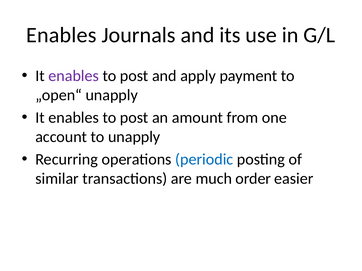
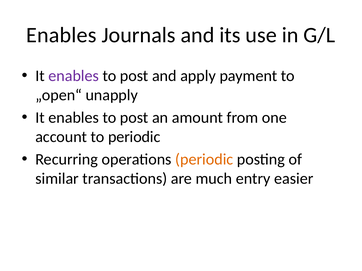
to unapply: unapply -> periodic
periodic at (204, 160) colour: blue -> orange
order: order -> entry
